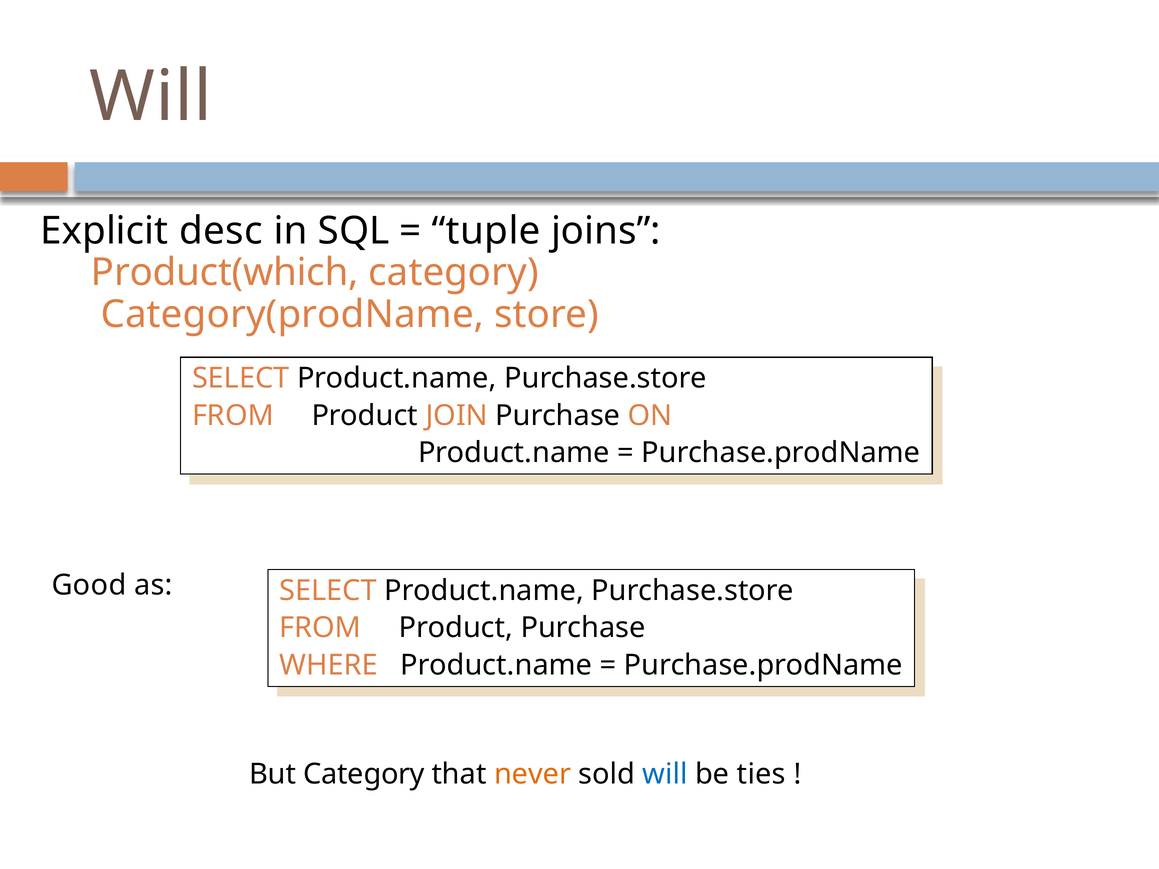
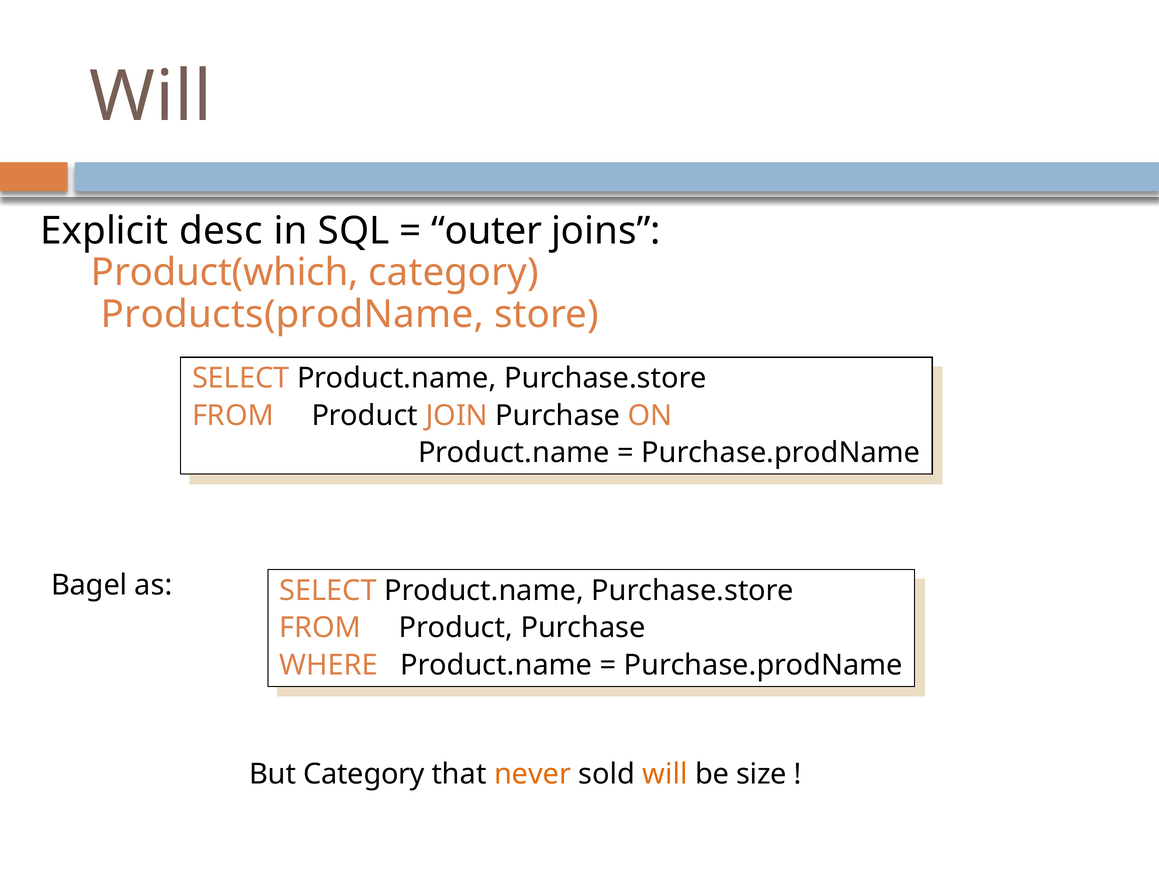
tuple: tuple -> outer
Category(prodName: Category(prodName -> Products(prodName
Good: Good -> Bagel
will at (665, 774) colour: blue -> orange
ties: ties -> size
